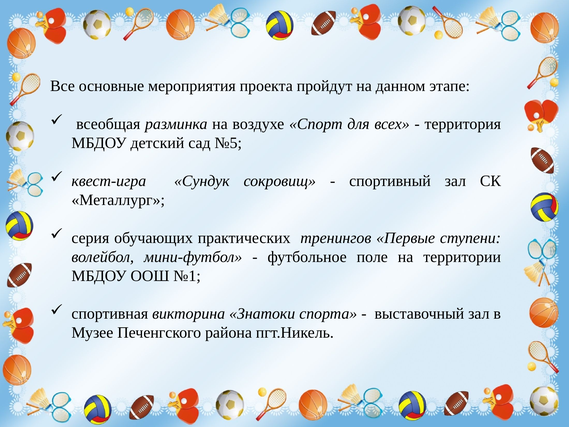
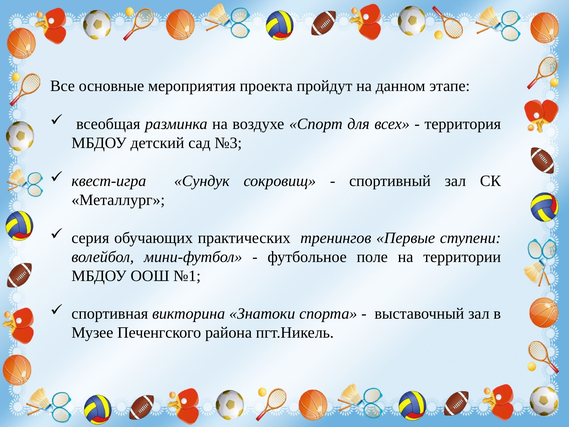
№5: №5 -> №3
